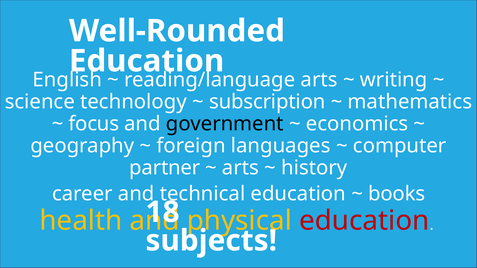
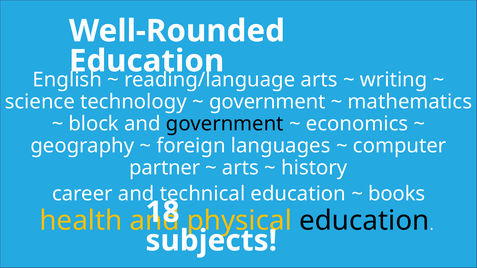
subscription at (267, 102): subscription -> government
focus: focus -> block
education at (364, 221) colour: red -> black
